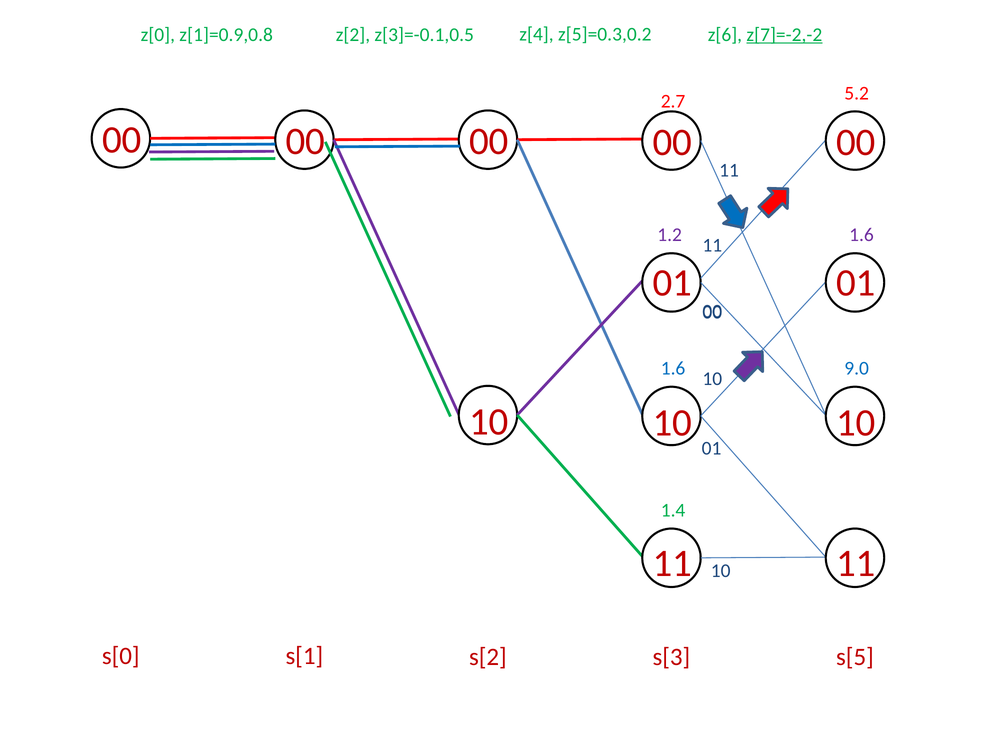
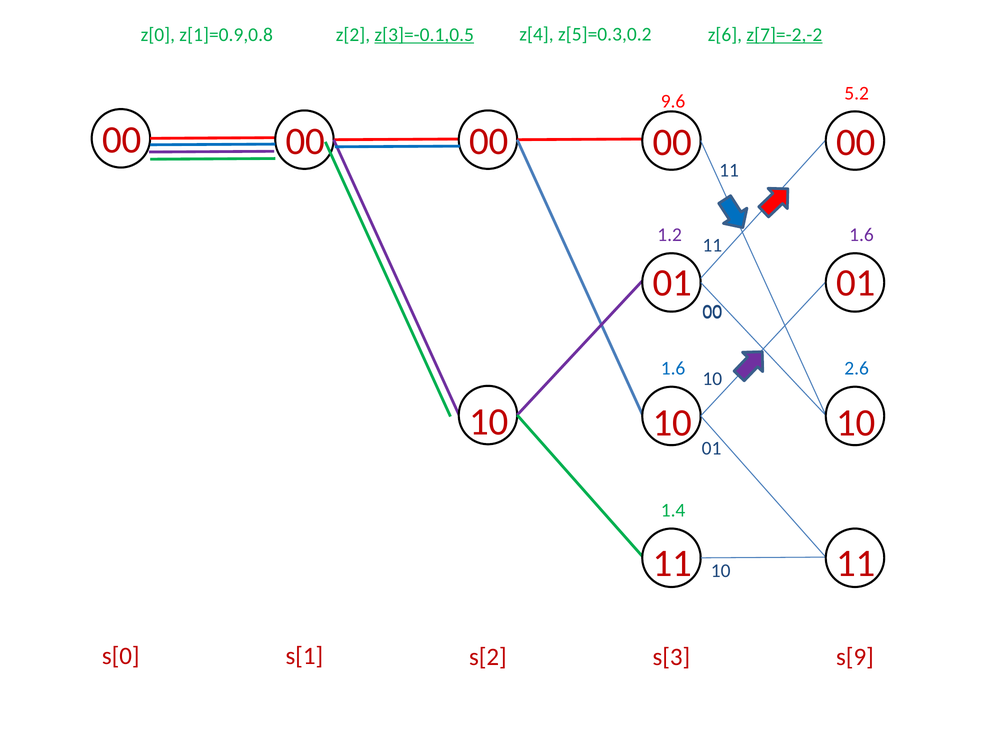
z[3]=-0.1,0.5 underline: none -> present
2.7: 2.7 -> 9.6
9.0: 9.0 -> 2.6
s[5: s[5 -> s[9
